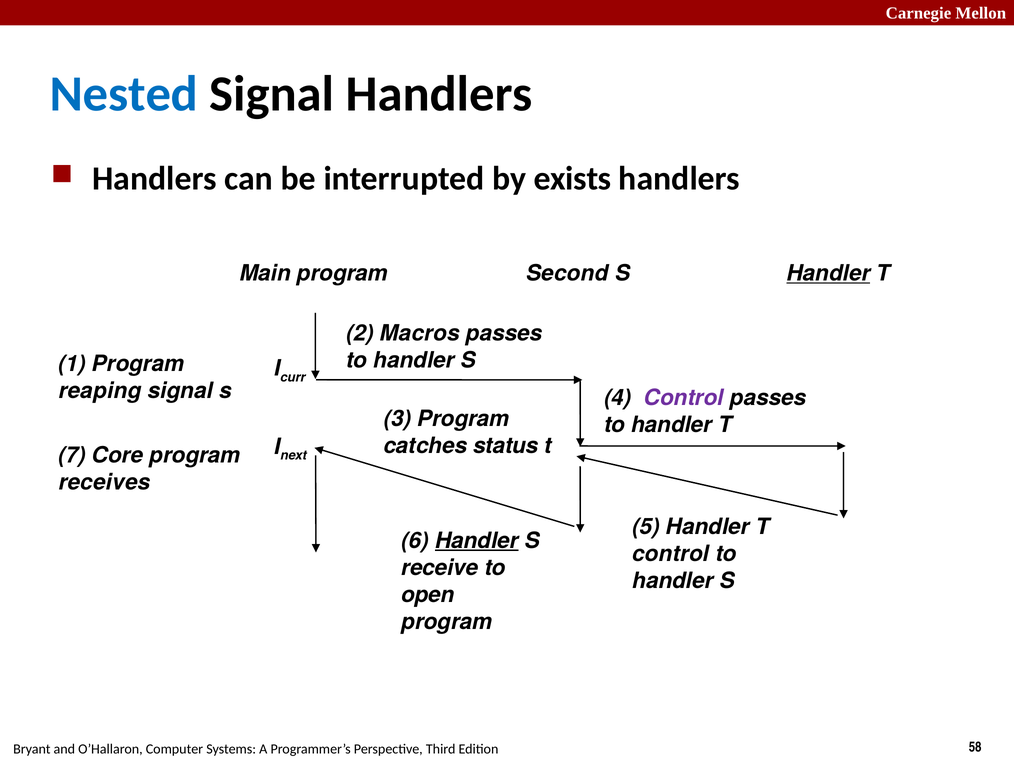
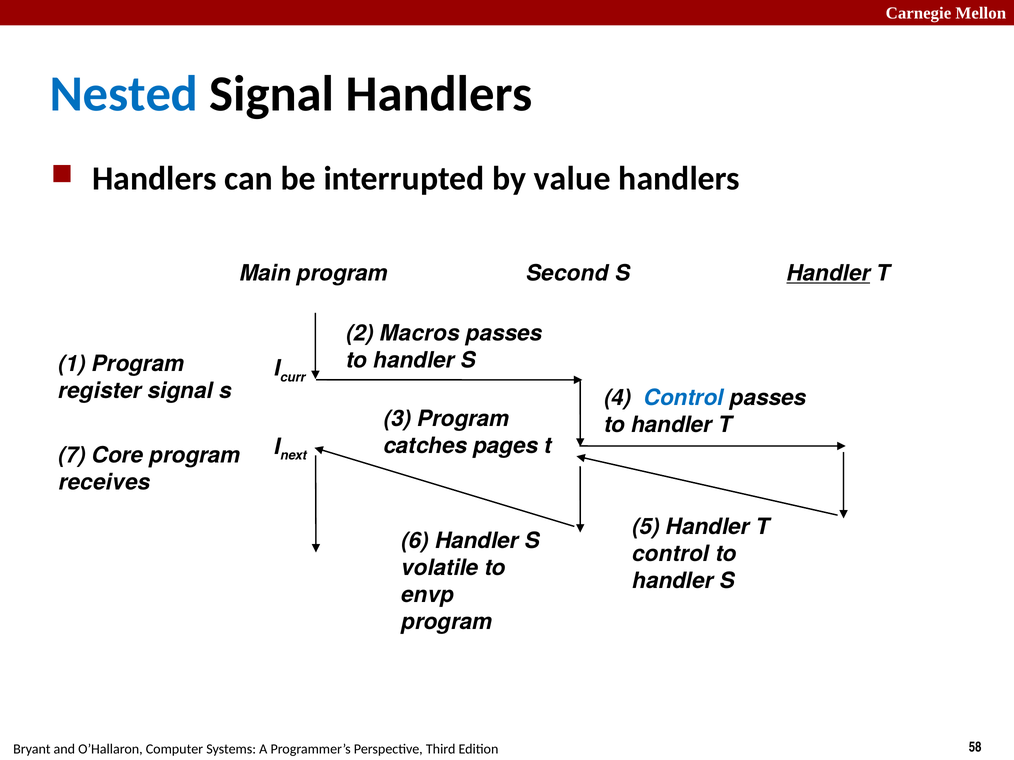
exists: exists -> value
reaping: reaping -> register
Control at (684, 398) colour: purple -> blue
status: status -> pages
Handler at (477, 541) underline: present -> none
receive: receive -> volatile
open: open -> envp
